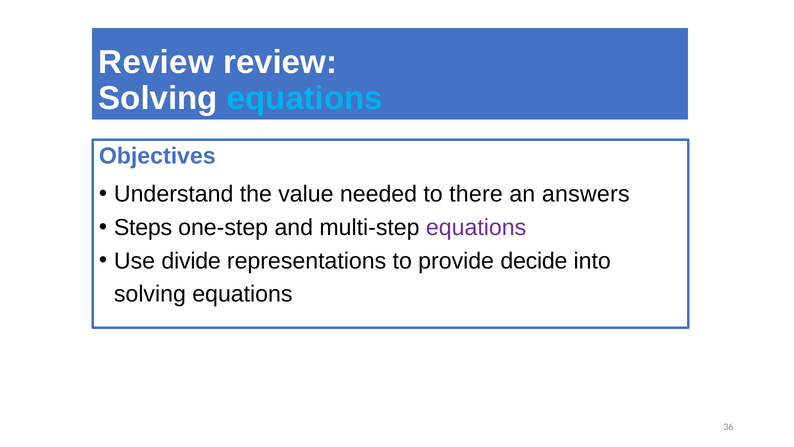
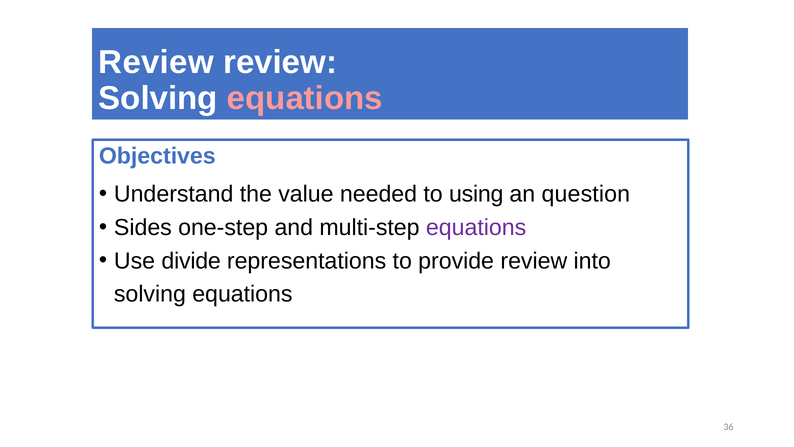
equations at (305, 98) colour: light blue -> pink
there: there -> using
answers: answers -> question
Steps: Steps -> Sides
provide decide: decide -> review
